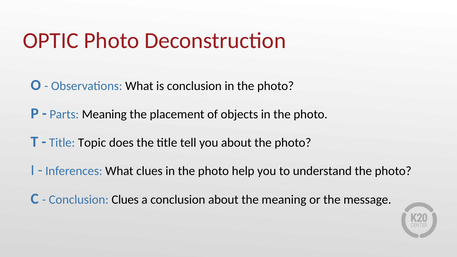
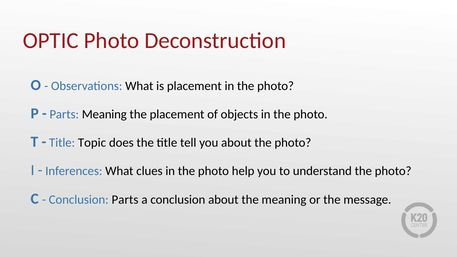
is conclusion: conclusion -> placement
Conclusion Clues: Clues -> Parts
